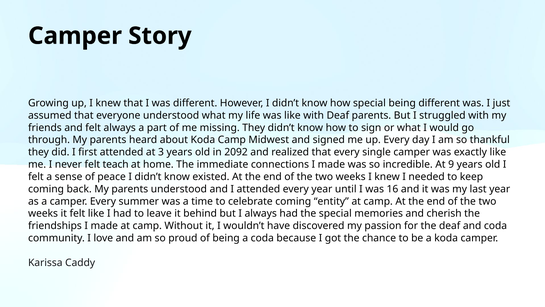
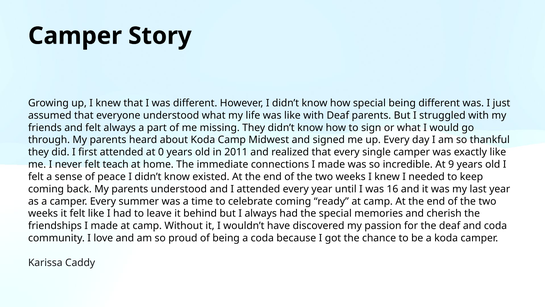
3: 3 -> 0
2092: 2092 -> 2011
entity: entity -> ready
